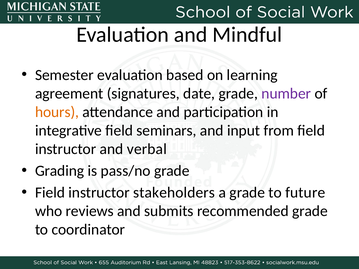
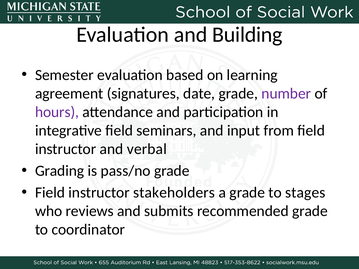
Mindful: Mindful -> Building
hours colour: orange -> purple
future: future -> stages
